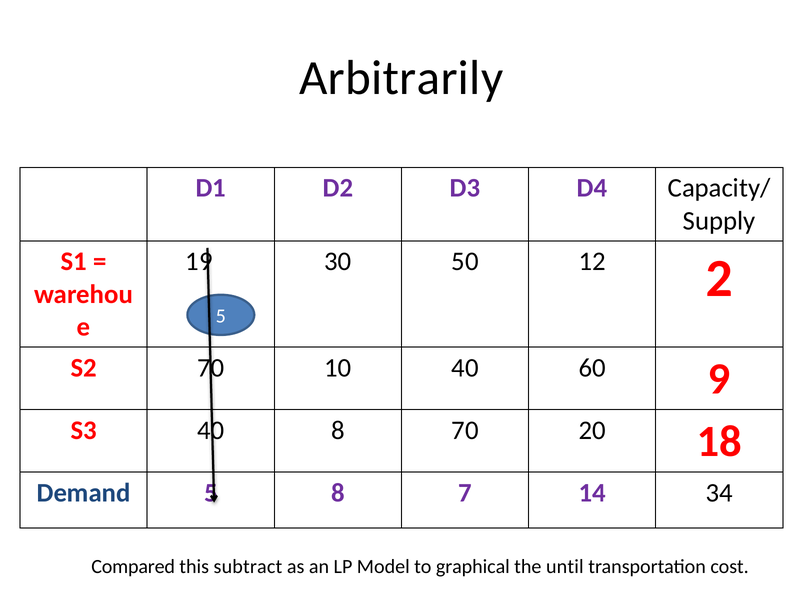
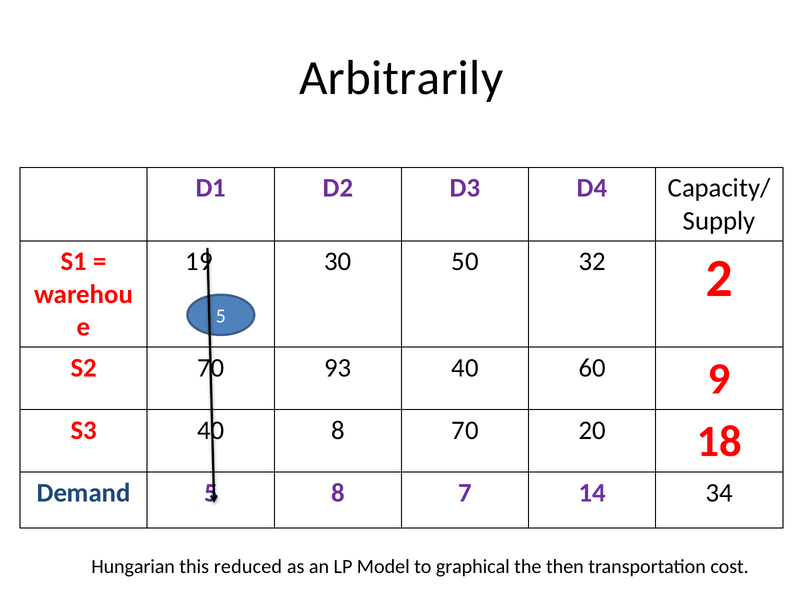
12: 12 -> 32
10: 10 -> 93
Compared: Compared -> Hungarian
subtract: subtract -> reduced
until: until -> then
